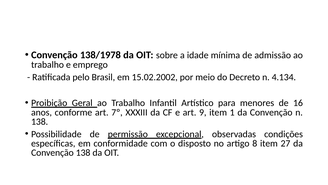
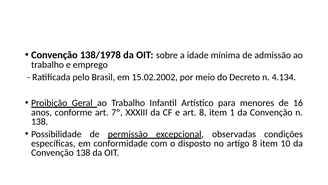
art 9: 9 -> 8
27: 27 -> 10
